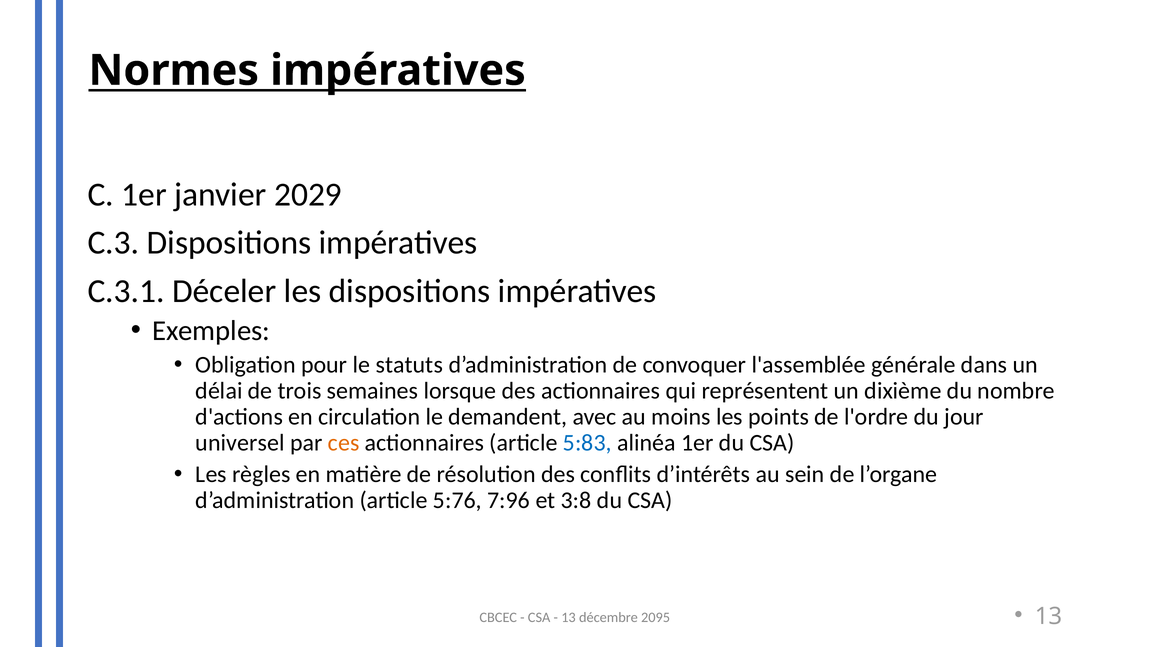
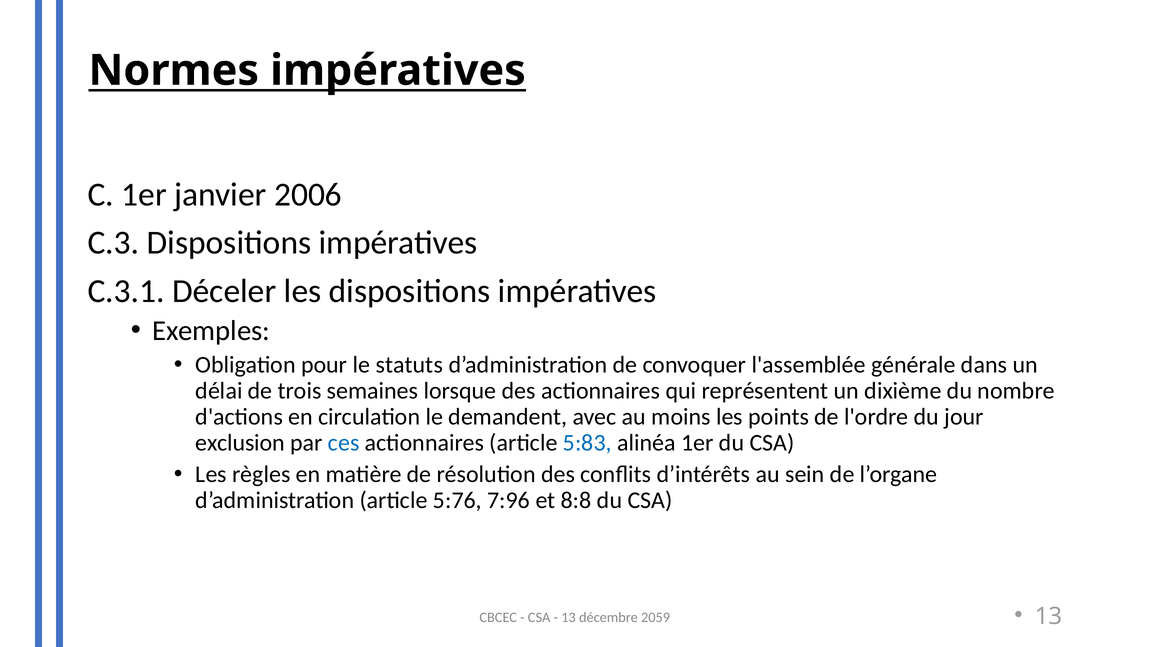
2029: 2029 -> 2006
universel: universel -> exclusion
ces colour: orange -> blue
3:8: 3:8 -> 8:8
2095: 2095 -> 2059
